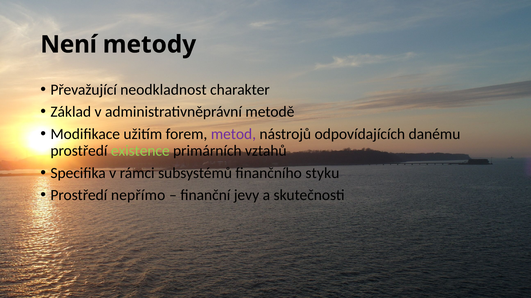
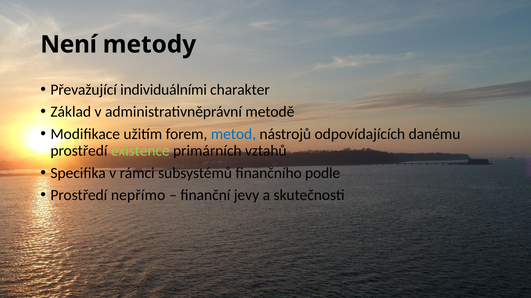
neodkladnost: neodkladnost -> individuálními
metod colour: purple -> blue
styku: styku -> podle
